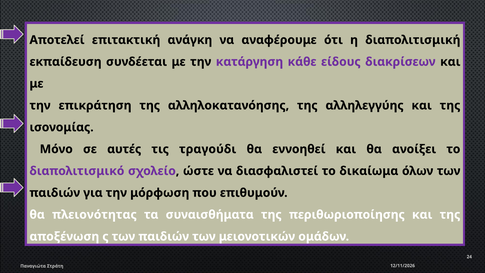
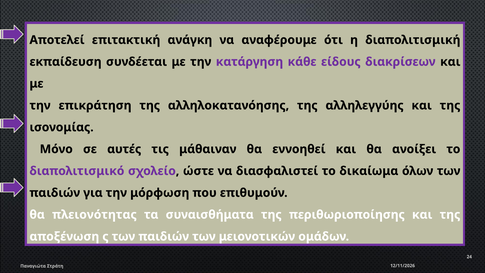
τραγούδι: τραγούδι -> μάθαιναν
